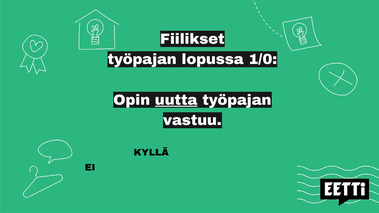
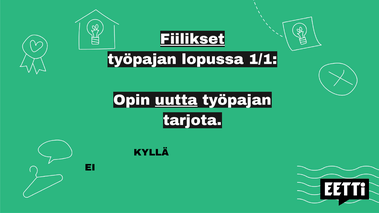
Fiilikset underline: none -> present
1/0: 1/0 -> 1/1
vastuu: vastuu -> tarjota
